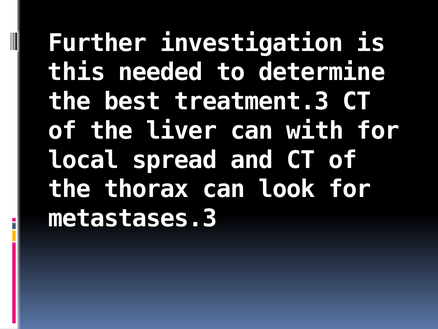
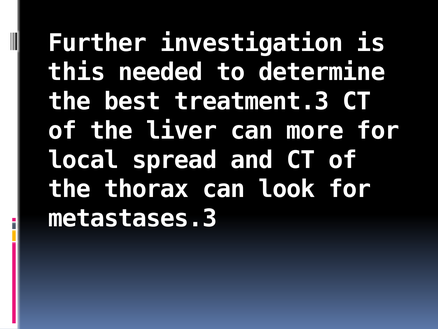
with: with -> more
